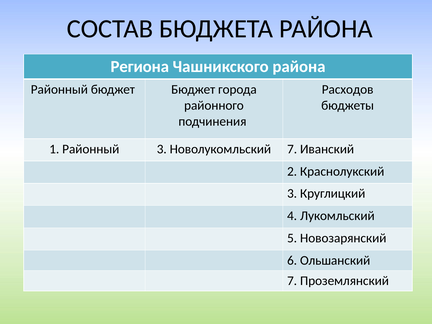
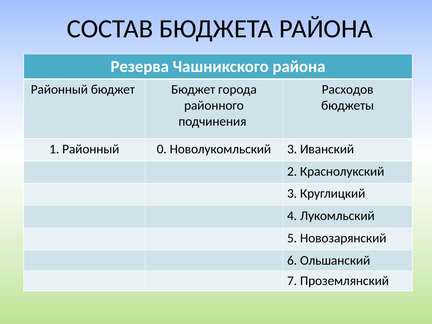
Региона: Региона -> Резерва
Районный 3: 3 -> 0
Новолукомльский 7: 7 -> 3
